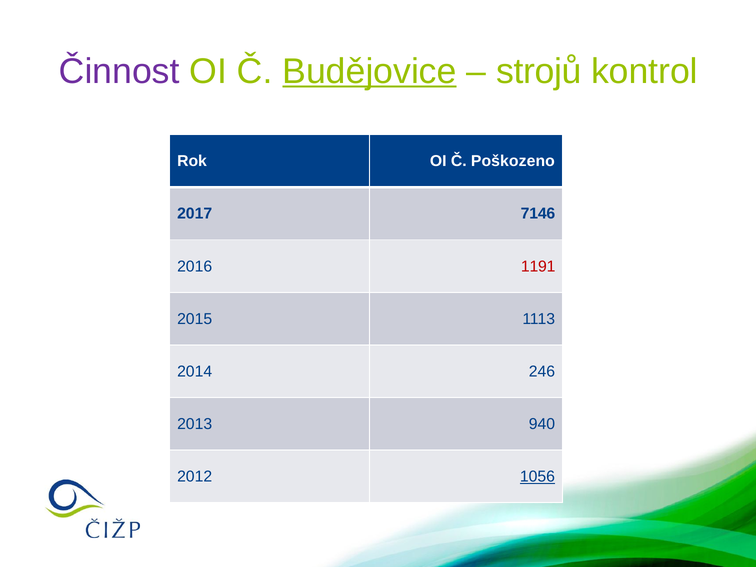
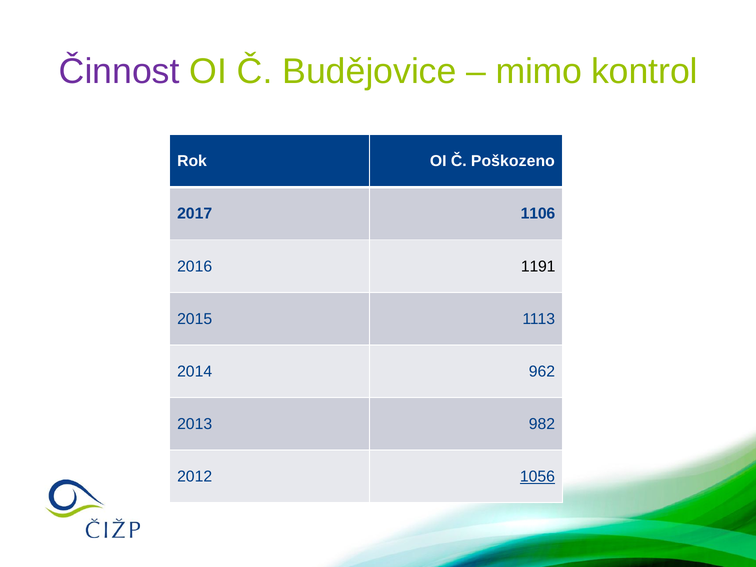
Budějovice underline: present -> none
strojů: strojů -> mimo
7146: 7146 -> 1106
1191 colour: red -> black
246: 246 -> 962
940: 940 -> 982
